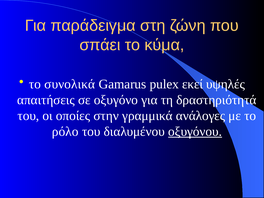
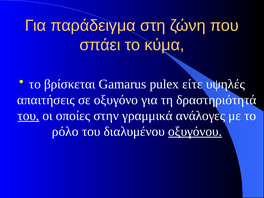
συνολικά: συνολικά -> βρίσκεται
εκεί: εκεί -> είτε
του at (28, 116) underline: none -> present
